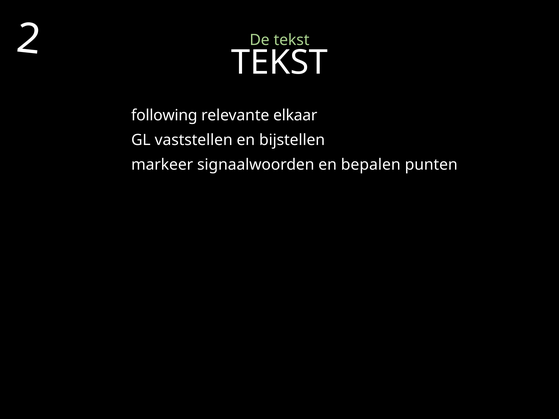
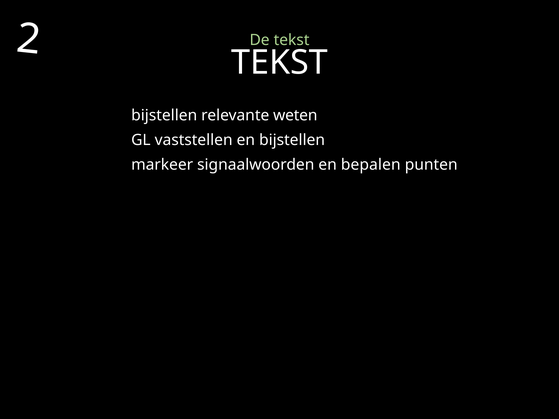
following at (164, 116): following -> bijstellen
elkaar: elkaar -> weten
